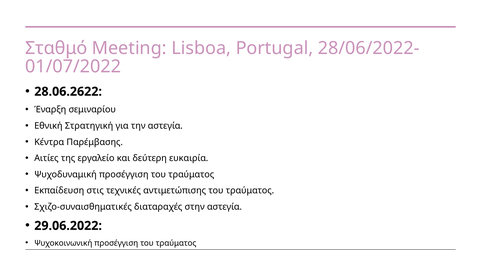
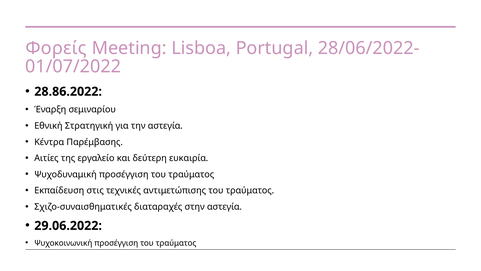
Σταθμό: Σταθμό -> Φορείς
28.06.2622: 28.06.2622 -> 28.86.2022
